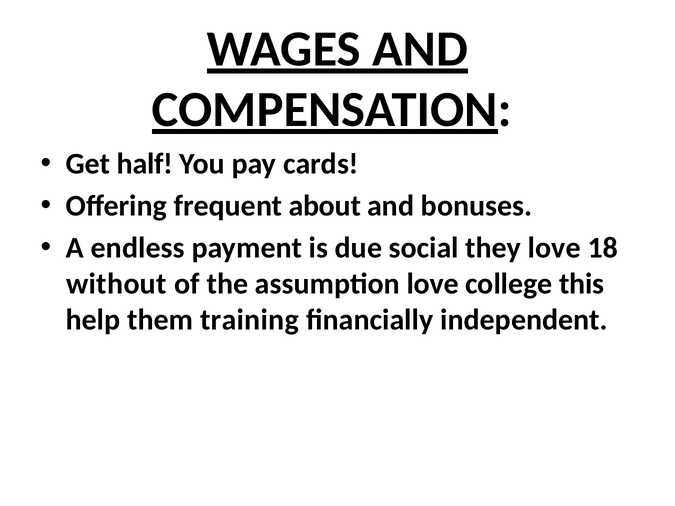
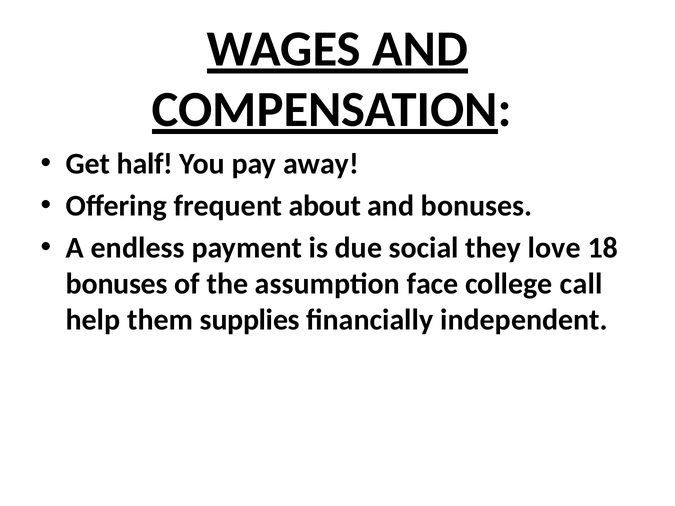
cards: cards -> away
without at (116, 284): without -> bonuses
assumption love: love -> face
this: this -> call
training: training -> supplies
